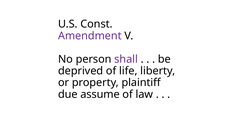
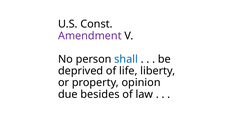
shall colour: purple -> blue
plaintiff: plaintiff -> opinion
assume: assume -> besides
